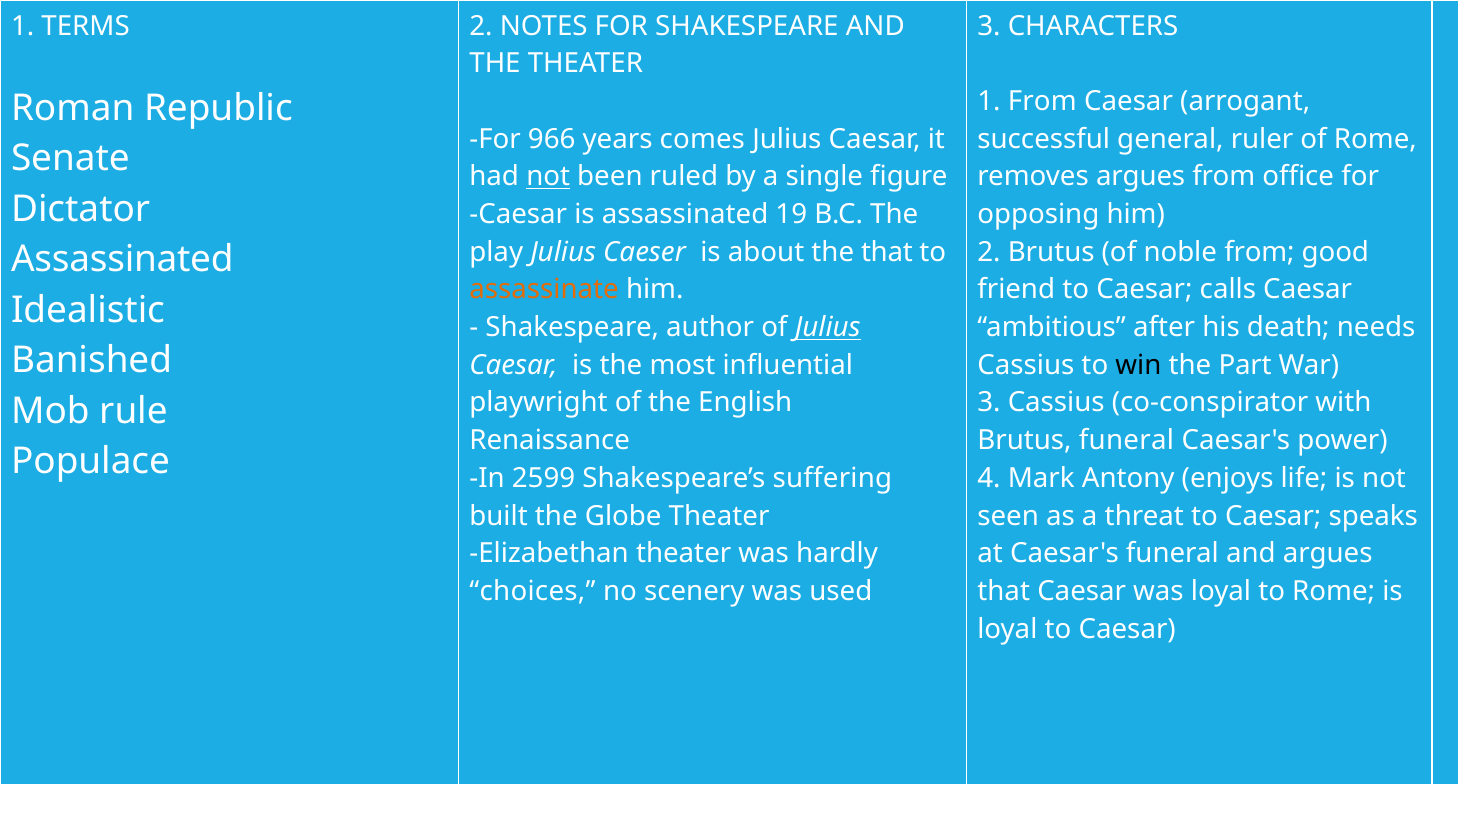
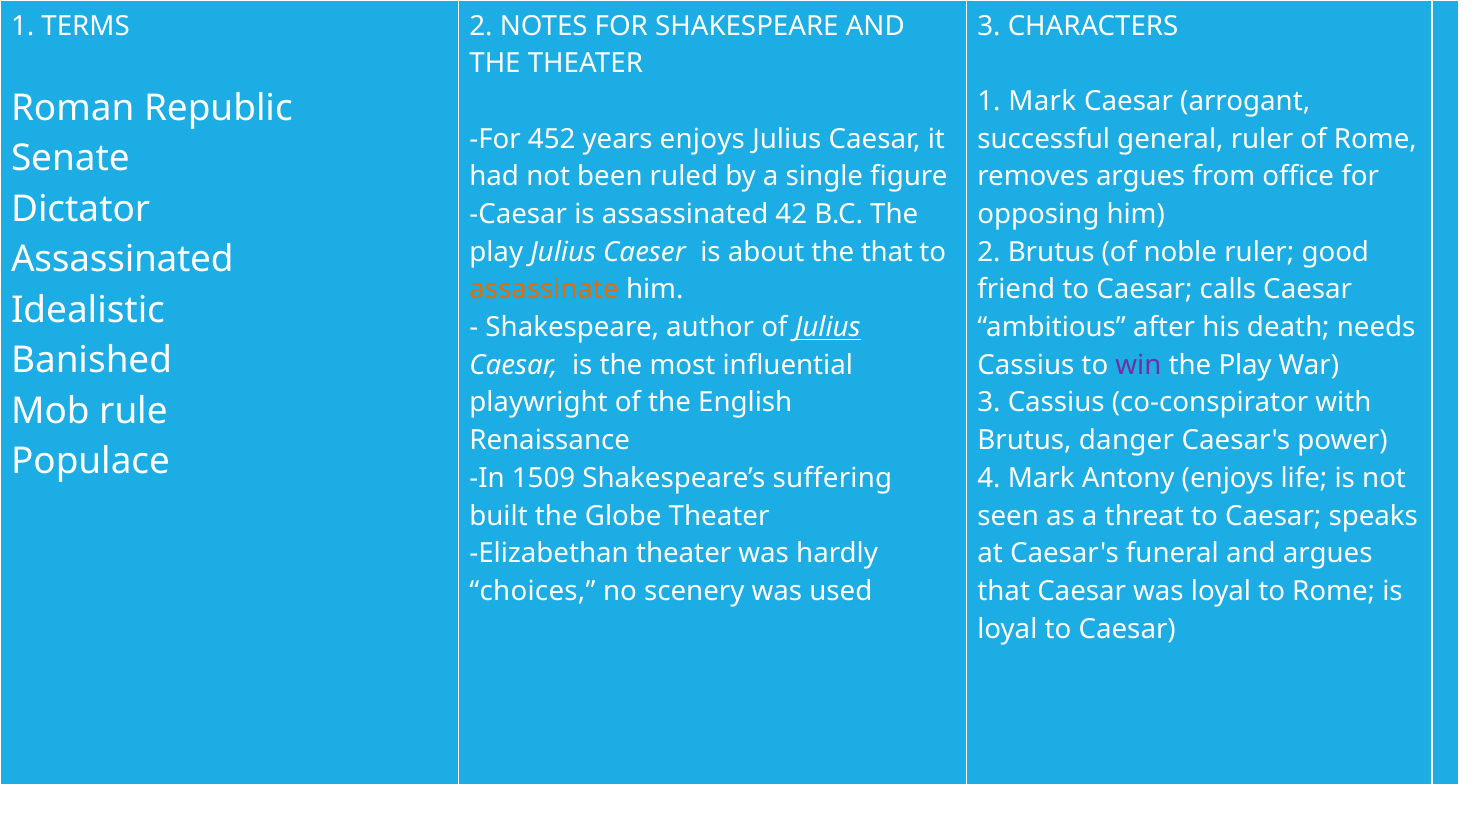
1 From: From -> Mark
966: 966 -> 452
years comes: comes -> enjoys
not at (548, 177) underline: present -> none
19: 19 -> 42
noble from: from -> ruler
win colour: black -> purple
Part at (1245, 365): Part -> Play
Brutus funeral: funeral -> danger
2599: 2599 -> 1509
